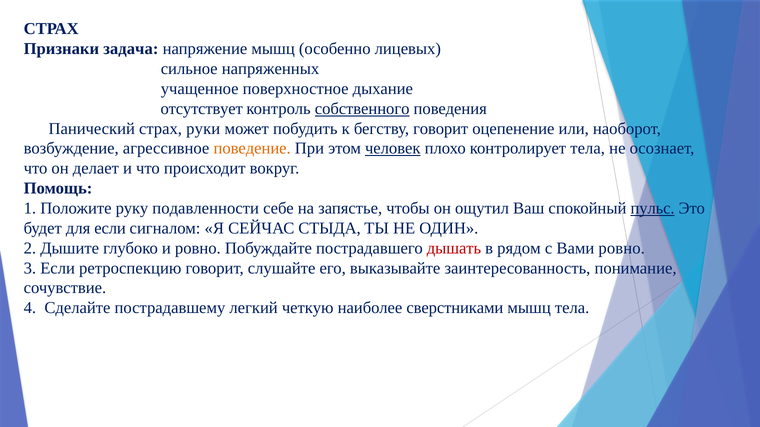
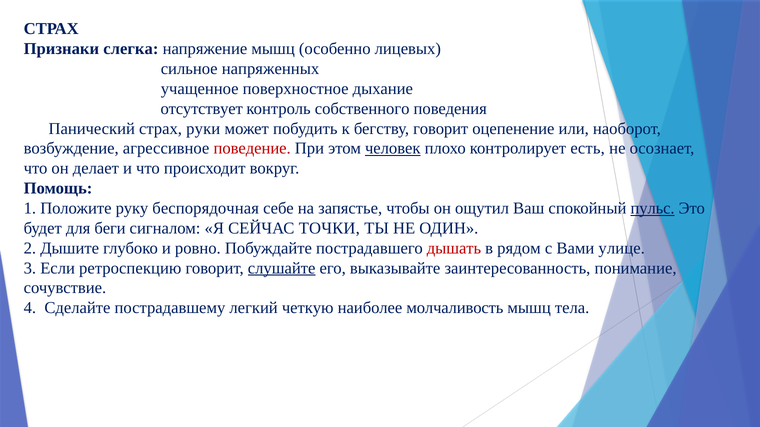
задача: задача -> слегка
собственного underline: present -> none
поведение colour: orange -> red
контролирует тела: тела -> есть
подавленности: подавленности -> беспорядочная
для если: если -> беги
СТЫДА: СТЫДА -> ТОЧКИ
Вами ровно: ровно -> улице
слушайте underline: none -> present
сверстниками: сверстниками -> молчаливость
